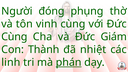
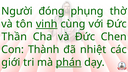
vinh underline: none -> present
Cùng at (14, 37): Cùng -> Thần
Giám: Giám -> Chen
linh: linh -> giới
